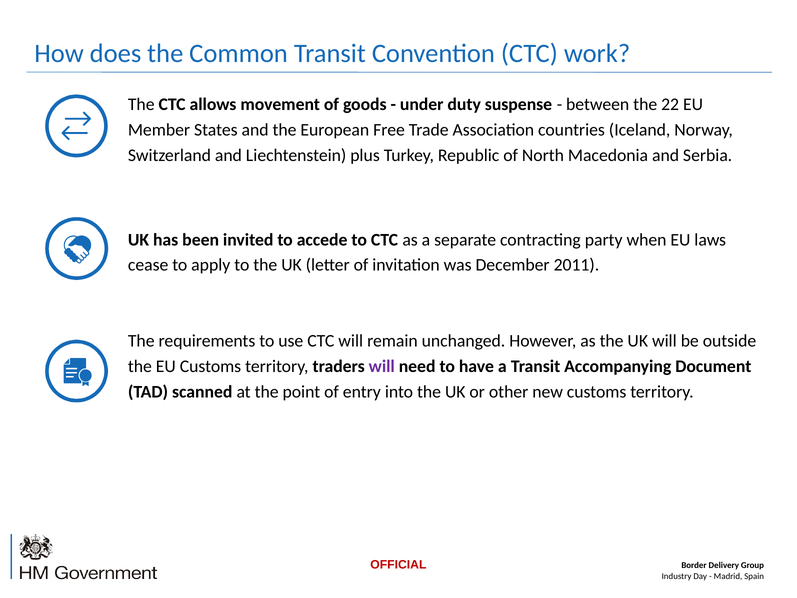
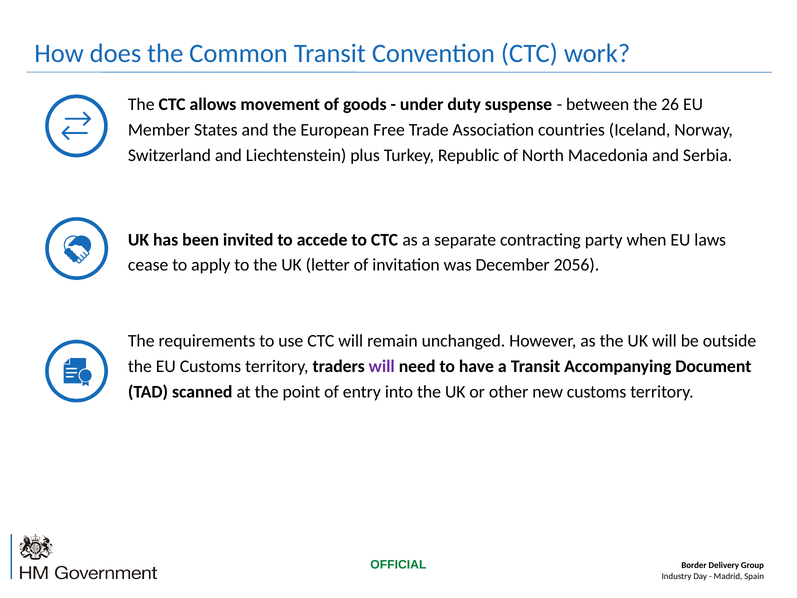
22: 22 -> 26
2011: 2011 -> 2056
OFFICIAL colour: red -> green
